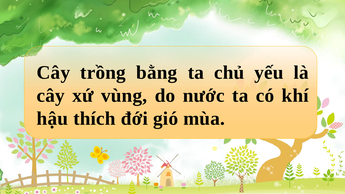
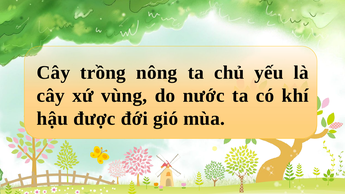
bằng: bằng -> nông
thích: thích -> được
